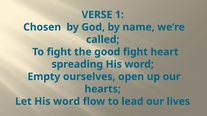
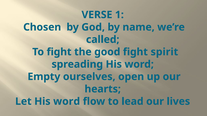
heart: heart -> spirit
